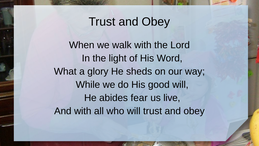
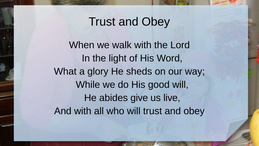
fear: fear -> give
